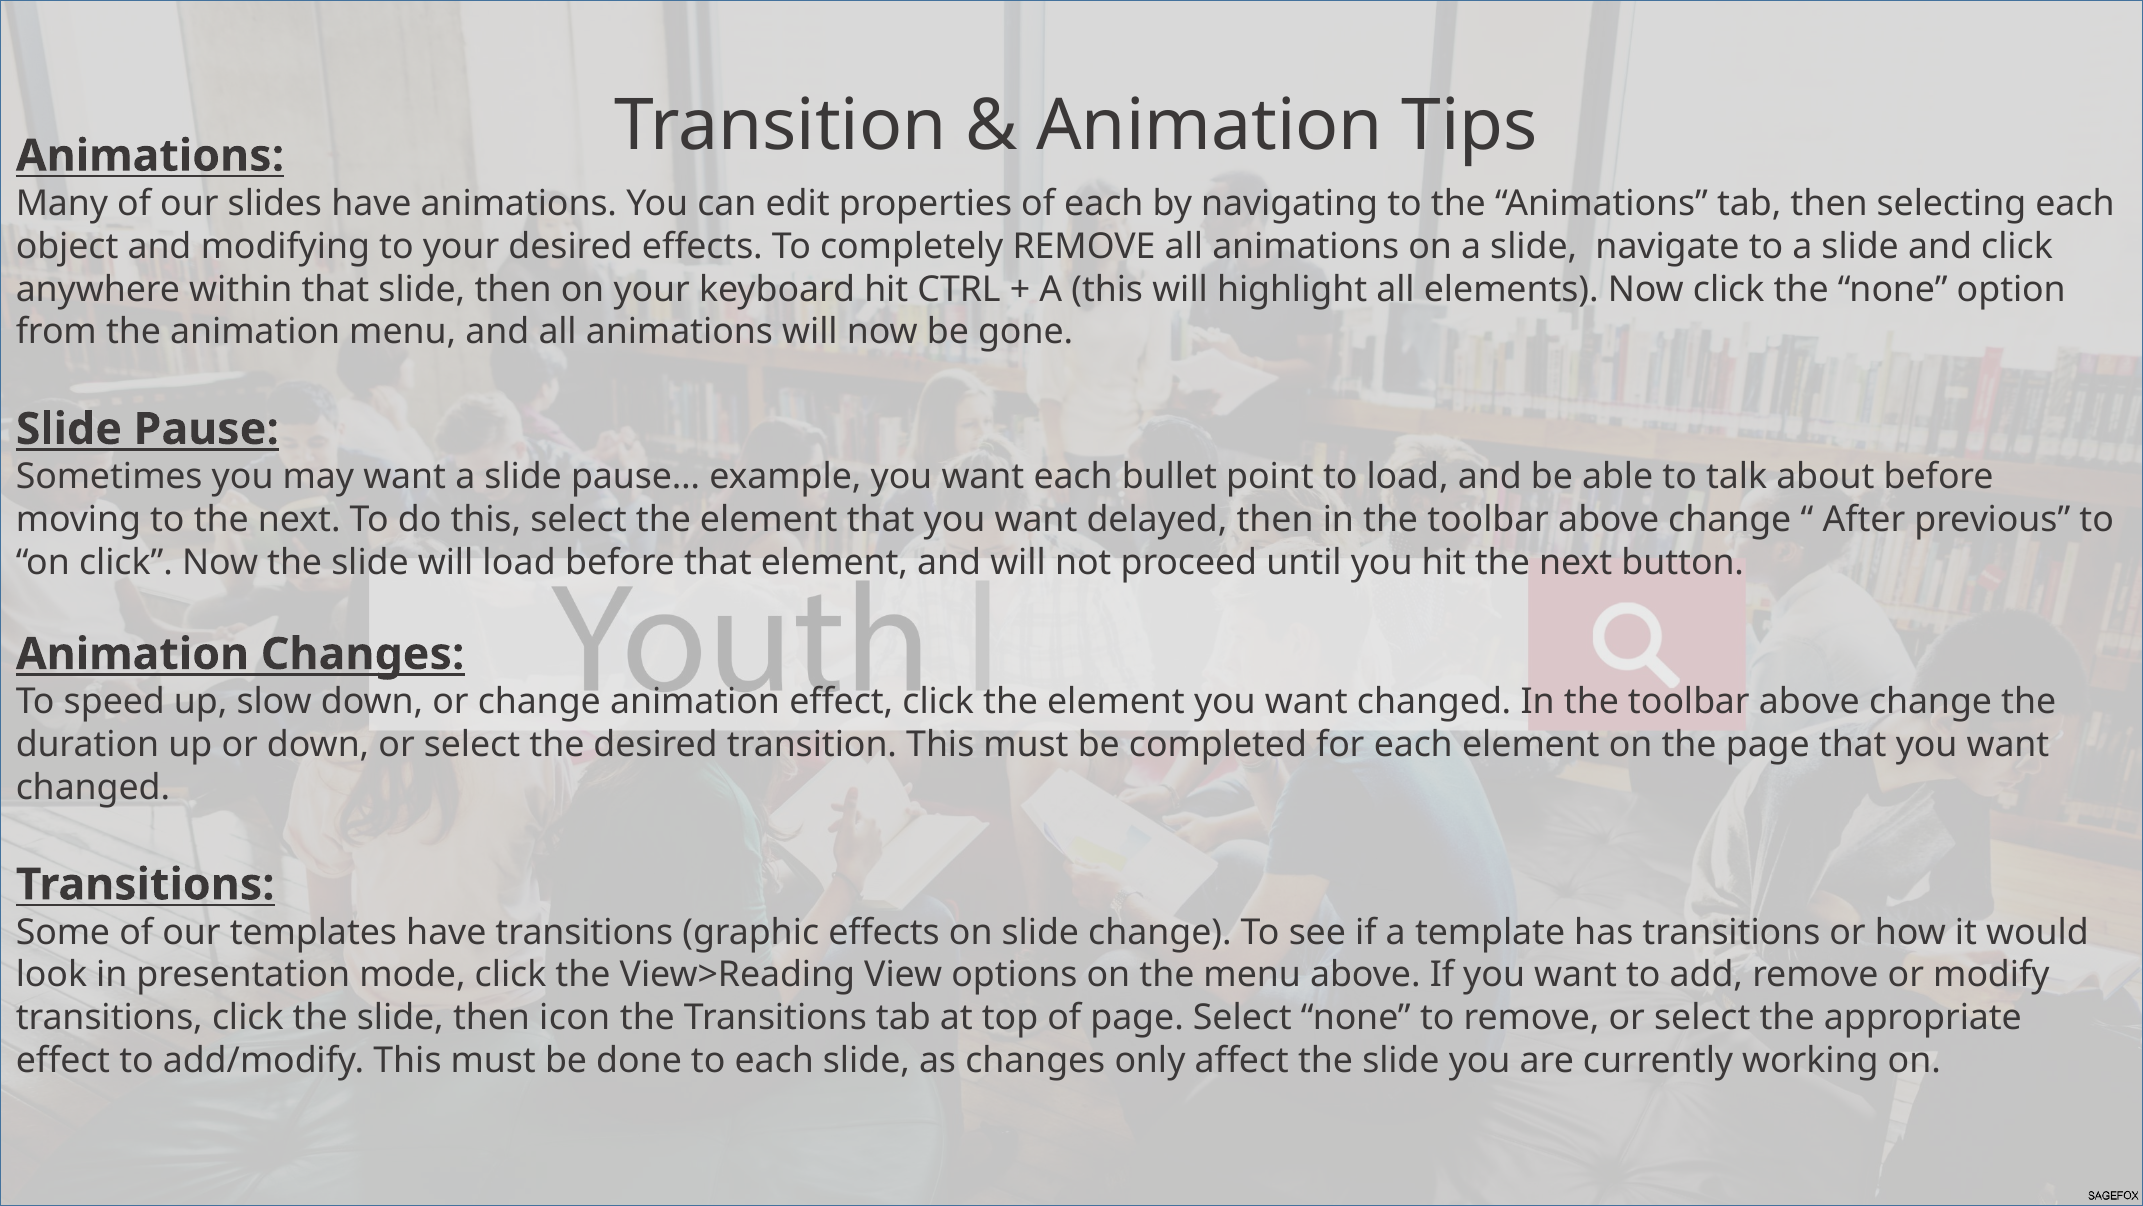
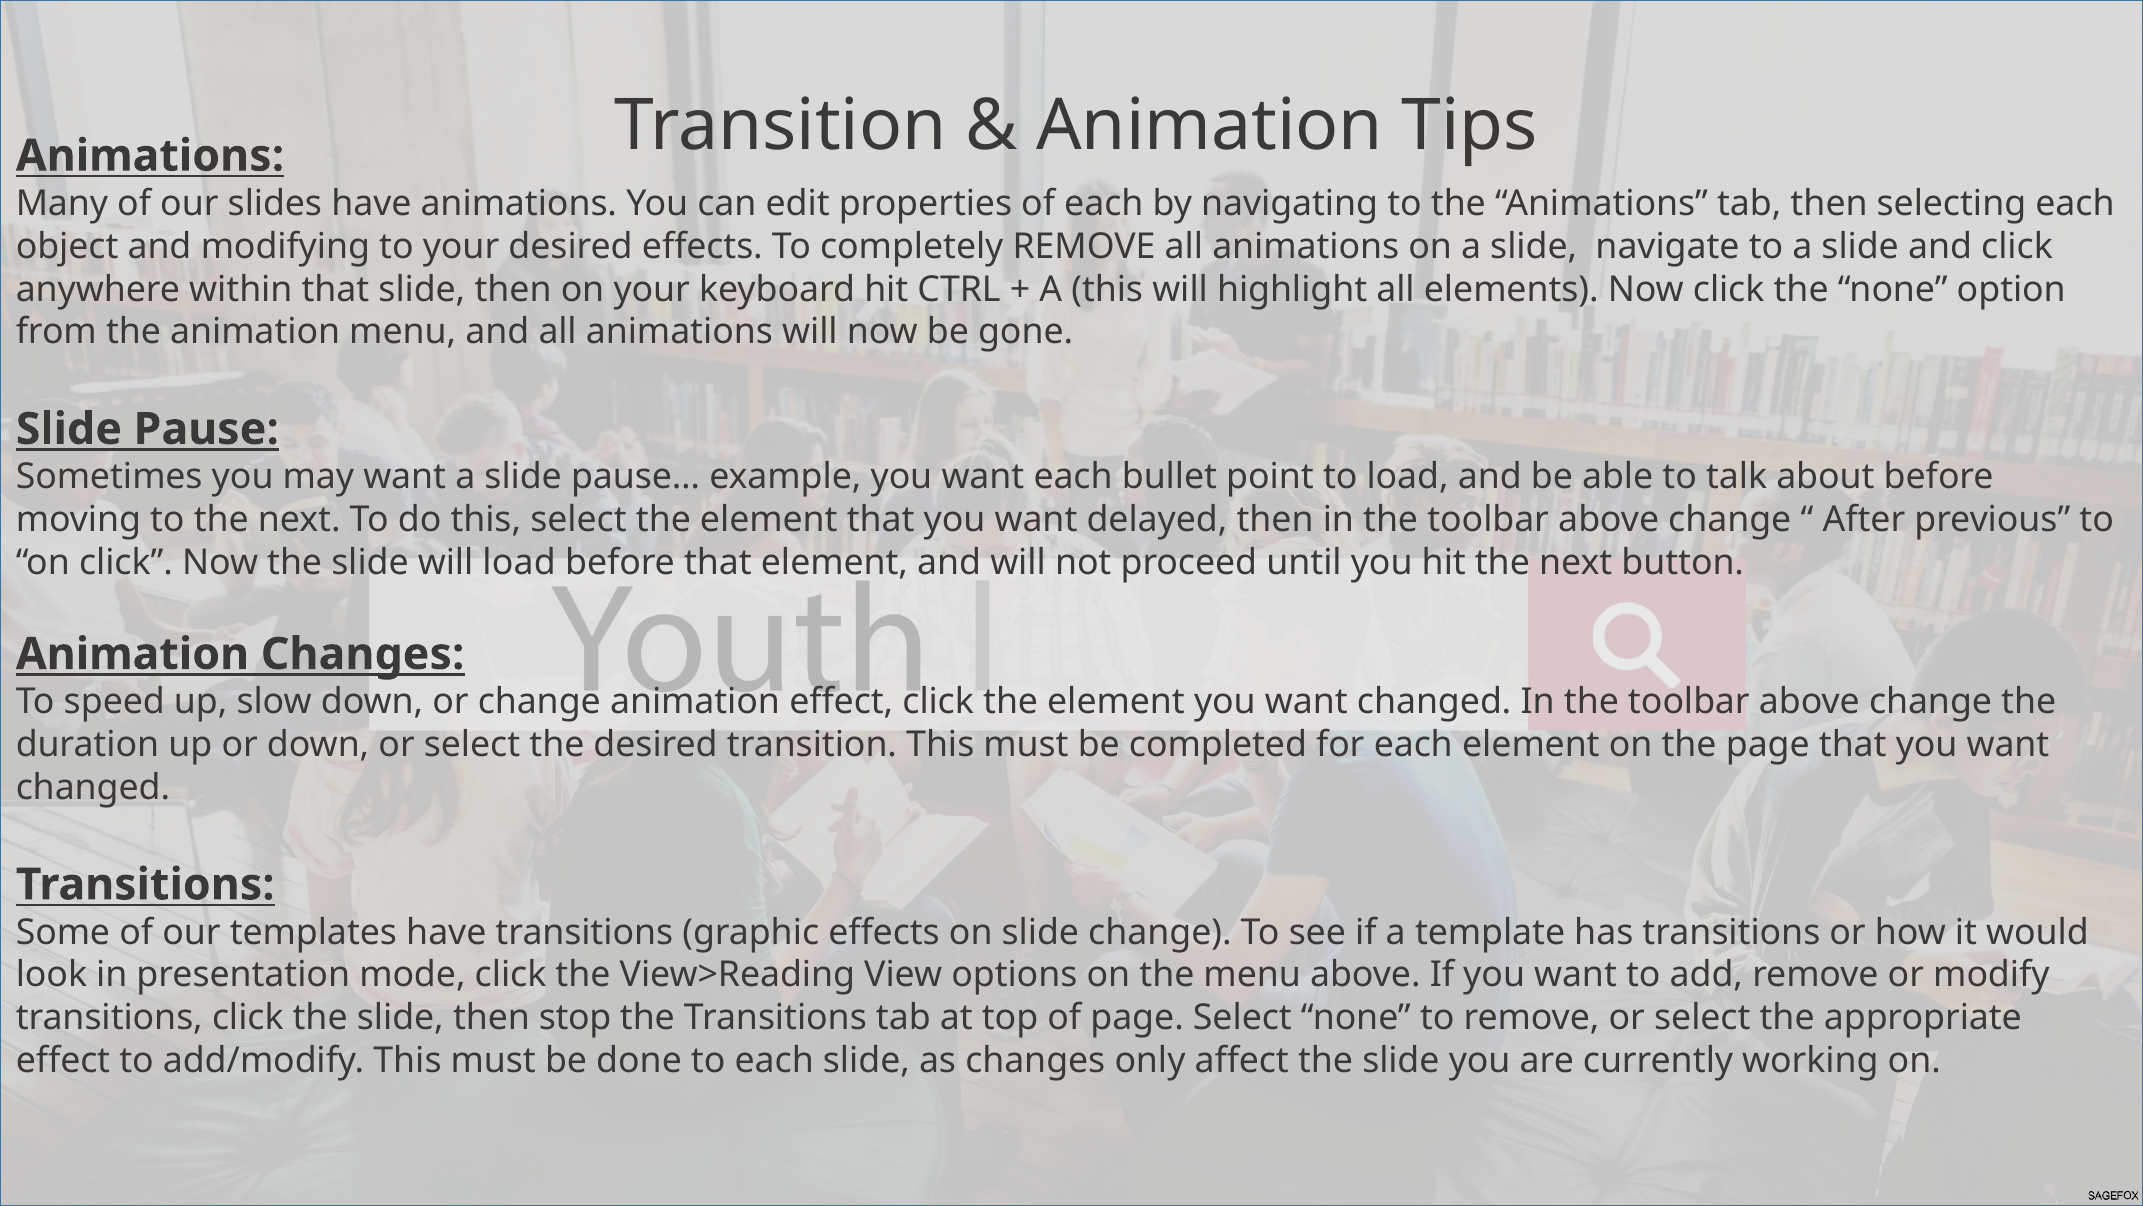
icon: icon -> stop
